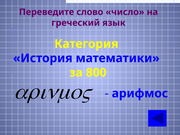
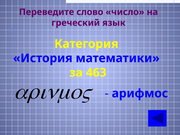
800: 800 -> 463
